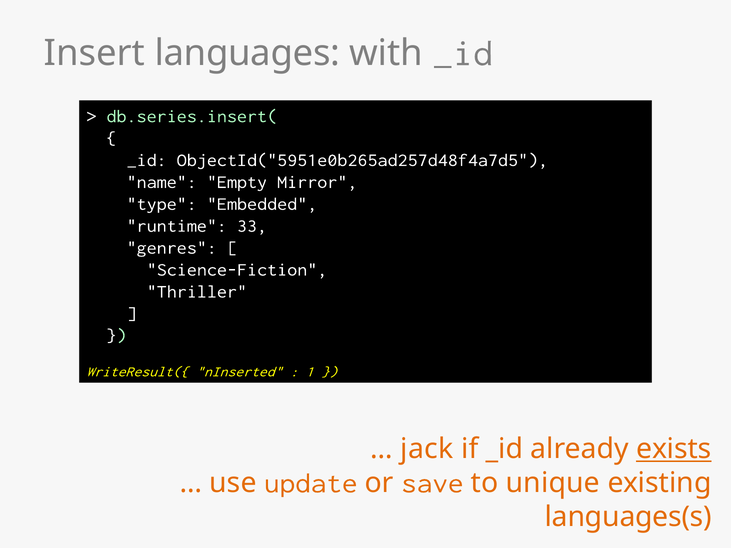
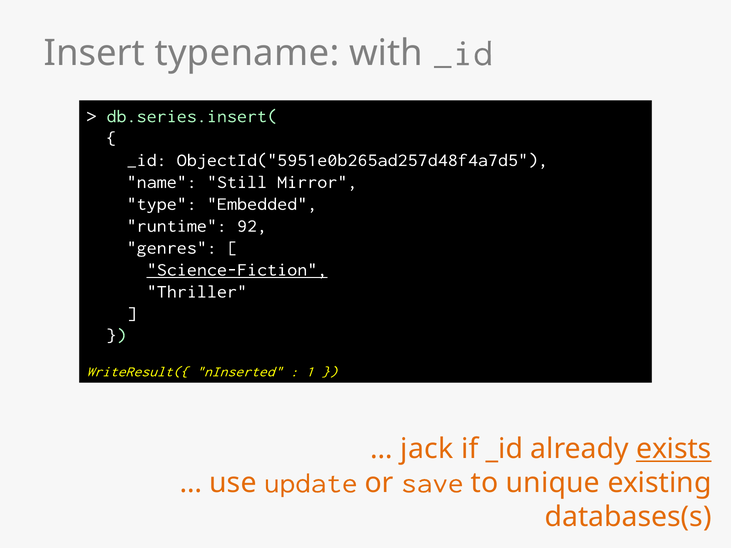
languages: languages -> typename
Empty: Empty -> Still
33: 33 -> 92
Science-Fiction underline: none -> present
languages(s: languages(s -> databases(s
